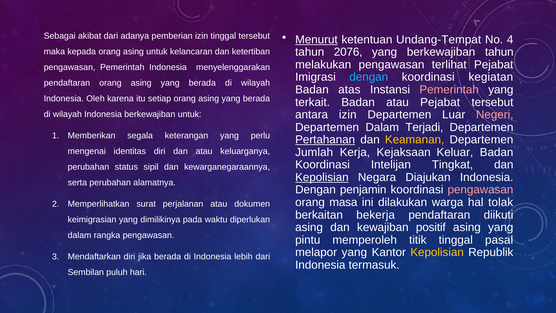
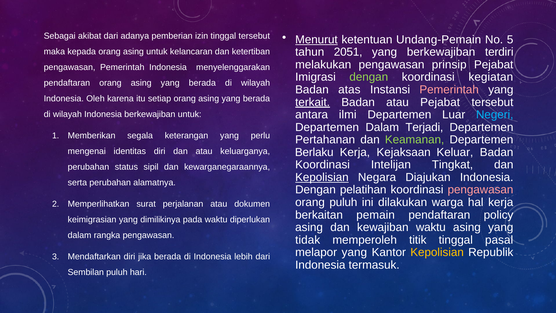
Undang-Tempat: Undang-Tempat -> Undang-Pemain
4: 4 -> 5
2076: 2076 -> 2051
berkewajiban tahun: tahun -> terdiri
terlihat: terlihat -> prinsip
dengan at (369, 77) colour: light blue -> light green
terkait underline: none -> present
antara izin: izin -> ilmi
Negeri colour: pink -> light blue
Pertahanan underline: present -> none
Keamanan colour: yellow -> light green
Jumlah: Jumlah -> Berlaku
penjamin: penjamin -> pelatihan
orang masa: masa -> puluh
hal tolak: tolak -> kerja
bekerja: bekerja -> pemain
diikuti: diikuti -> policy
kewajiban positif: positif -> waktu
pintu: pintu -> tidak
